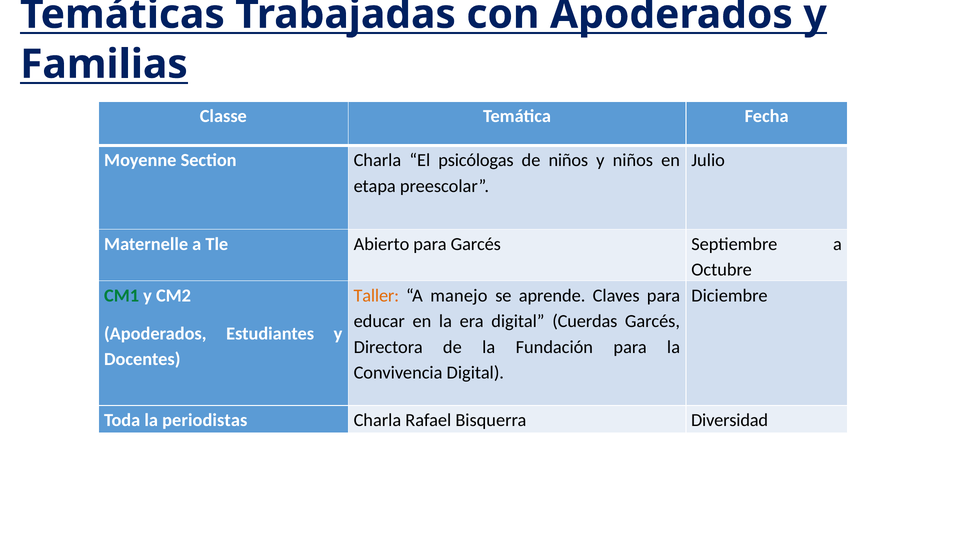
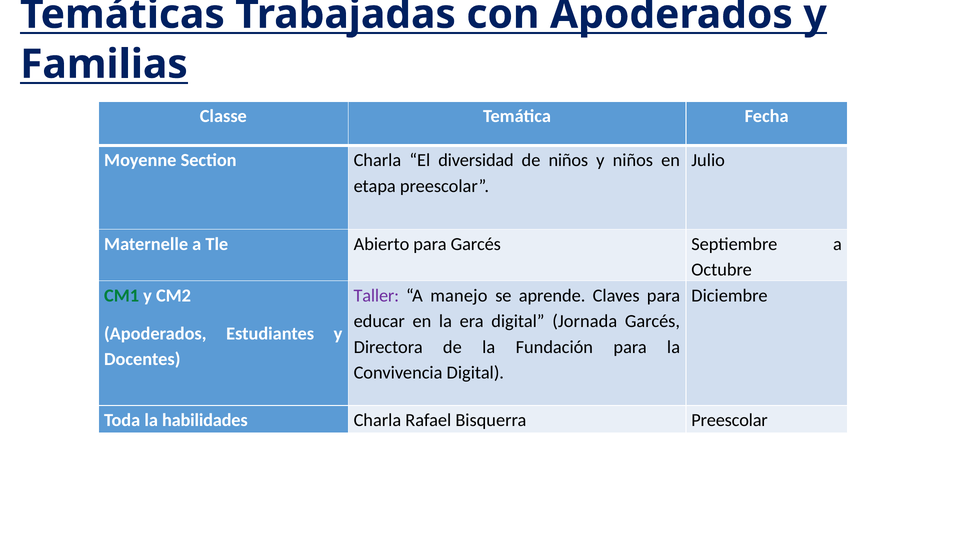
psicólogas: psicólogas -> diversidad
Taller colour: orange -> purple
Cuerdas: Cuerdas -> Jornada
periodistas: periodistas -> habilidades
Bisquerra Diversidad: Diversidad -> Preescolar
